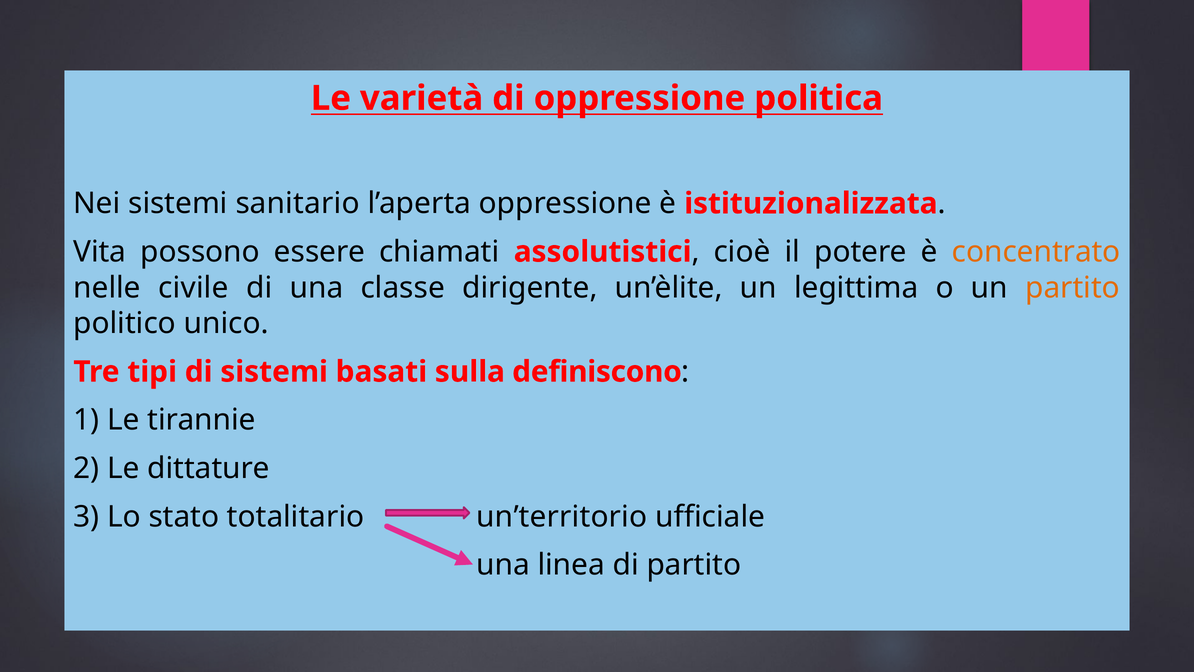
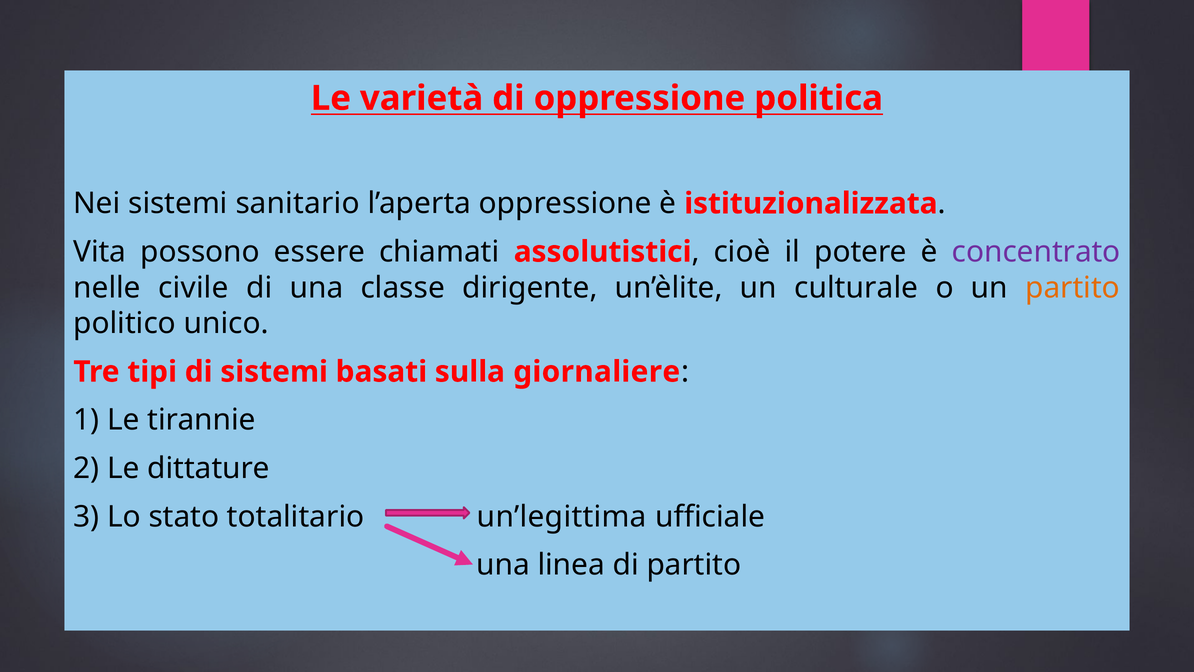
concentrato colour: orange -> purple
legittima: legittima -> culturale
definiscono: definiscono -> giornaliere
un’territorio: un’territorio -> un’legittima
